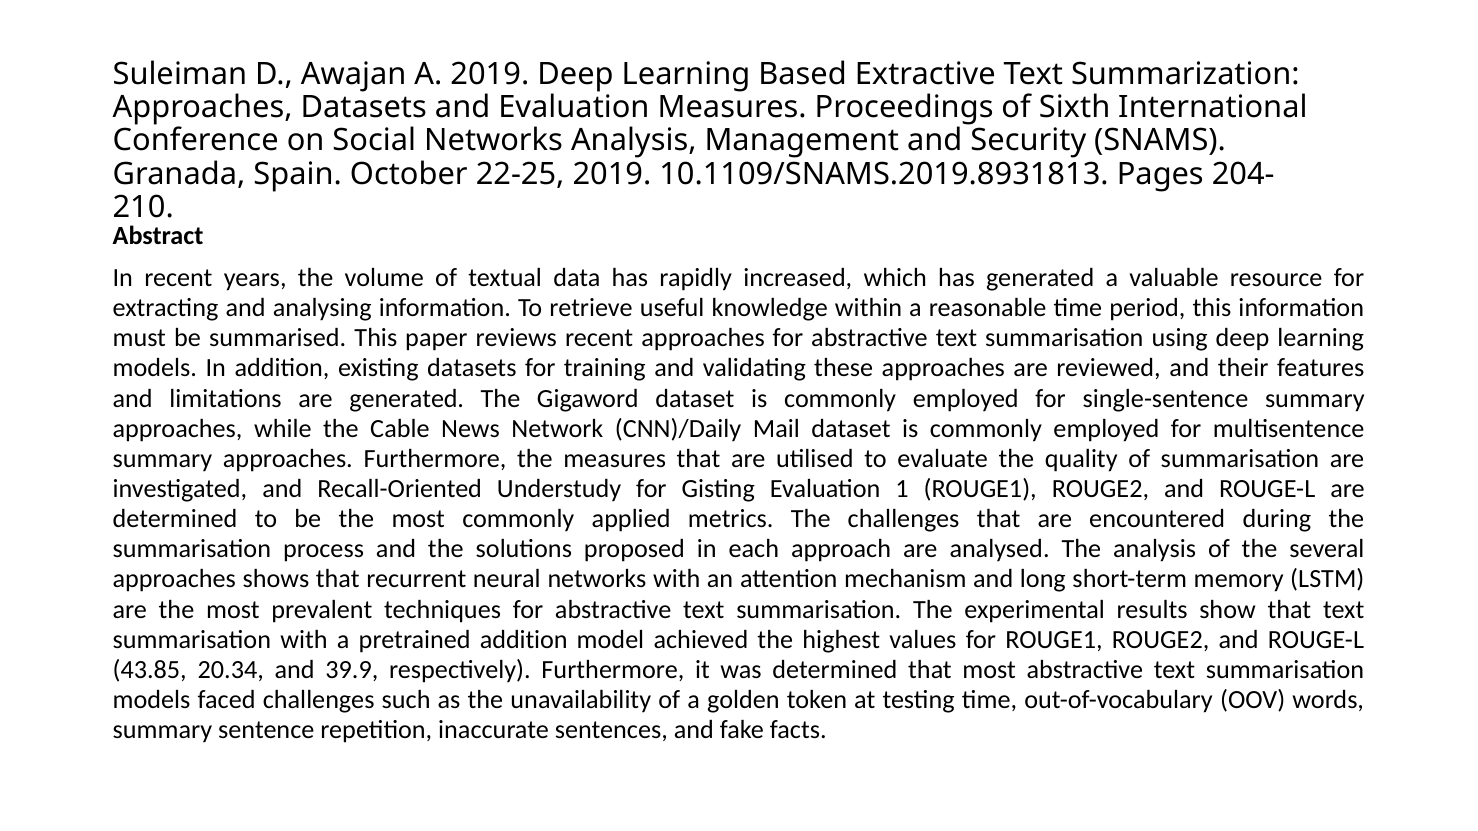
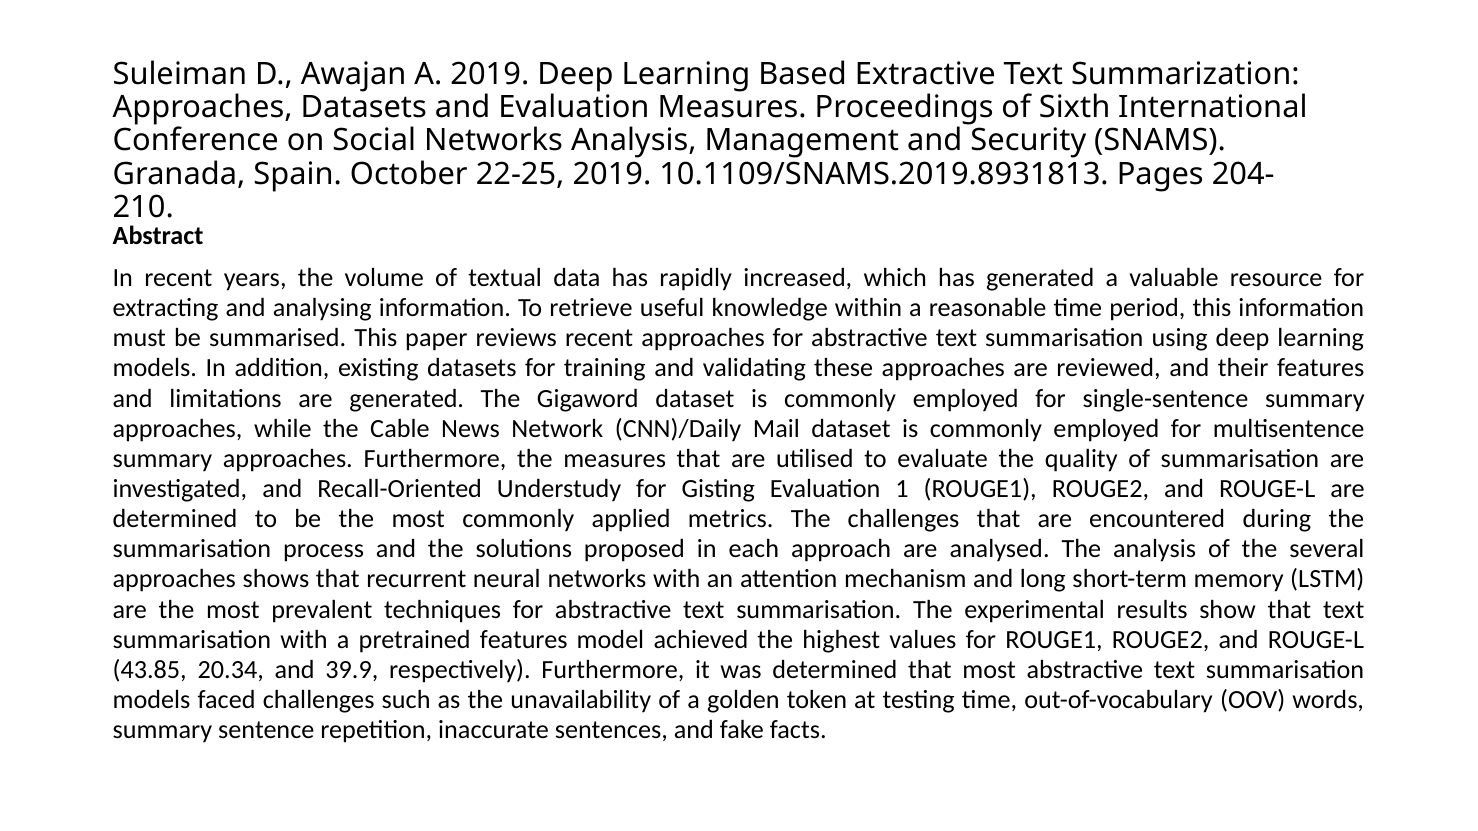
pretrained addition: addition -> features
